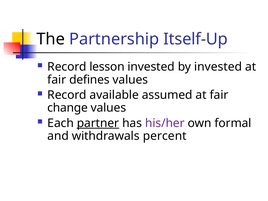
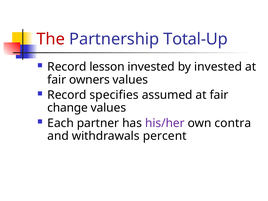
The colour: black -> red
Itself-Up: Itself-Up -> Total-Up
defines: defines -> owners
available: available -> specifies
partner underline: present -> none
formal: formal -> contra
